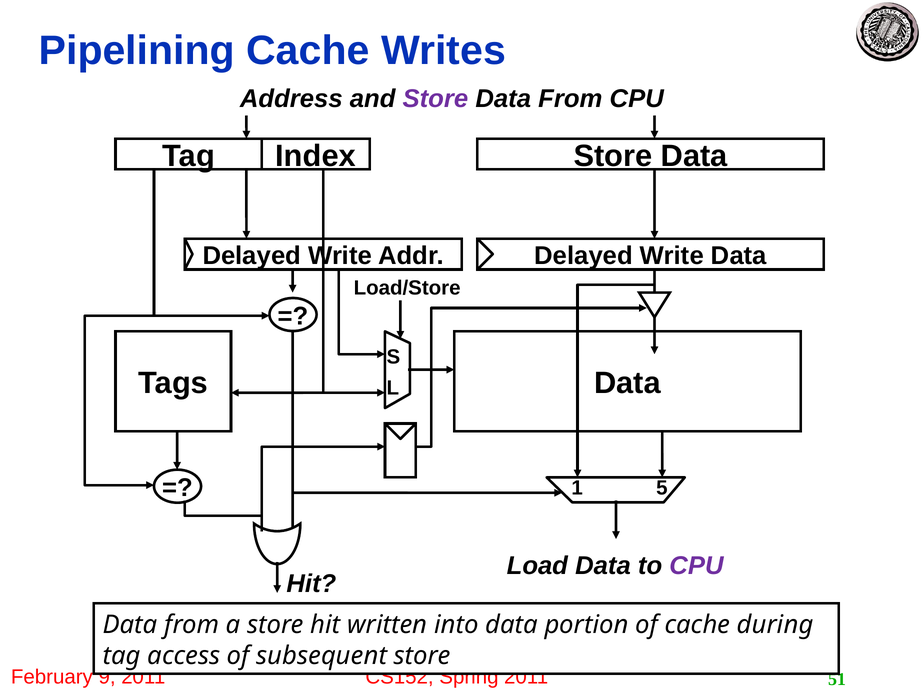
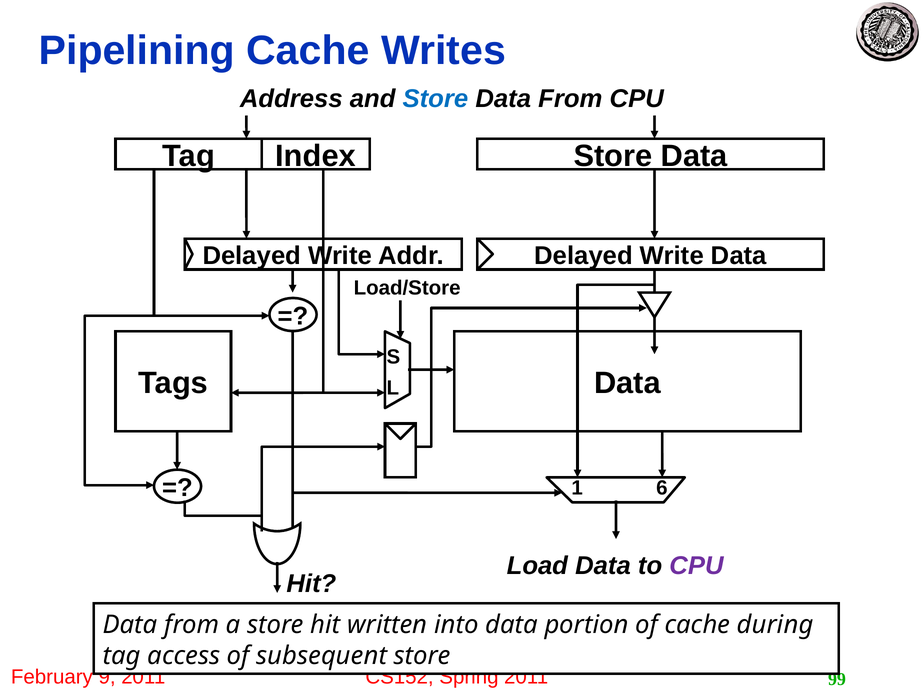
Store at (435, 99) colour: purple -> blue
5: 5 -> 6
51: 51 -> 99
